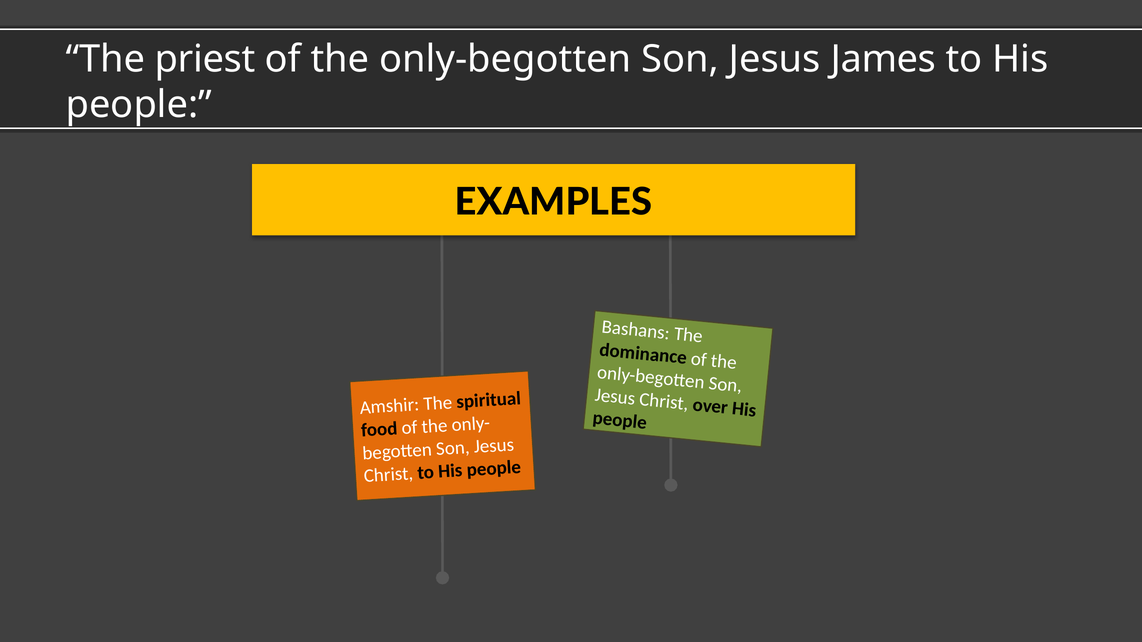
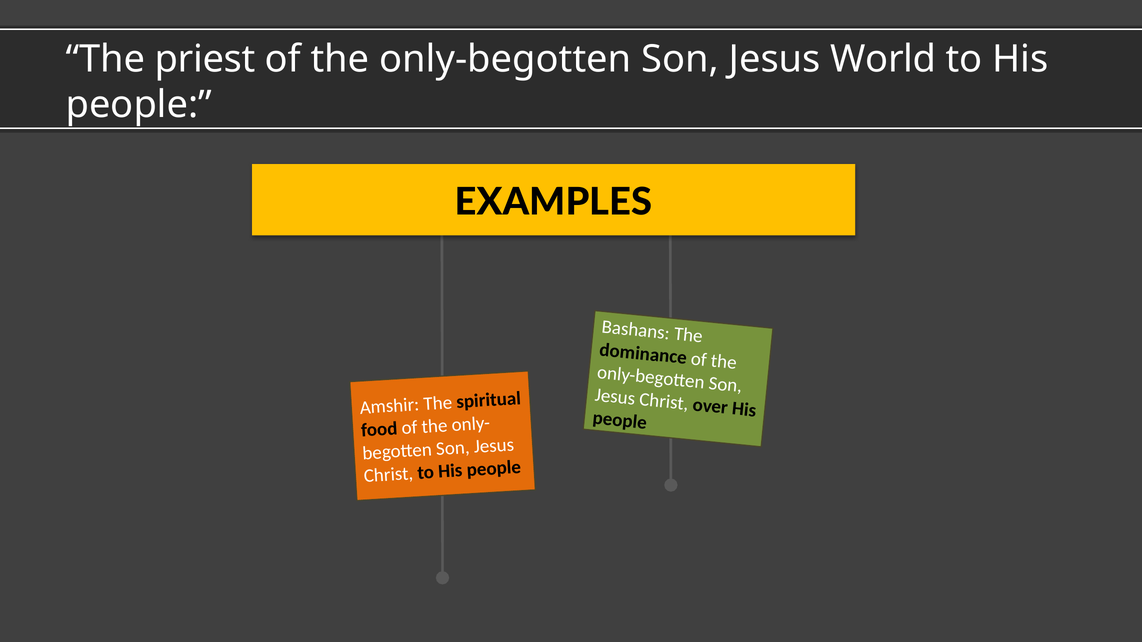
James: James -> World
